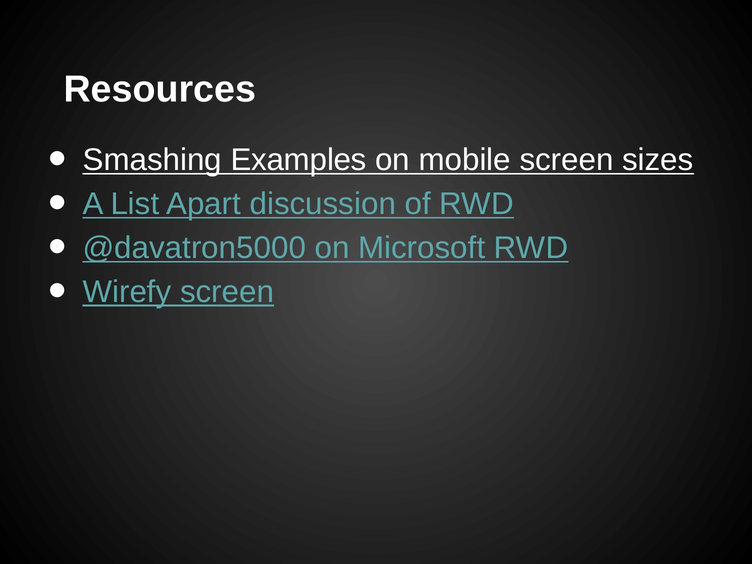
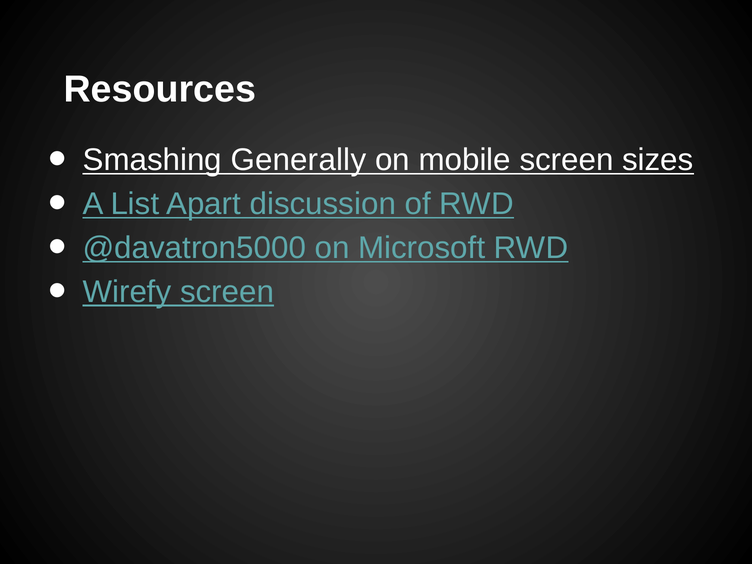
Examples: Examples -> Generally
